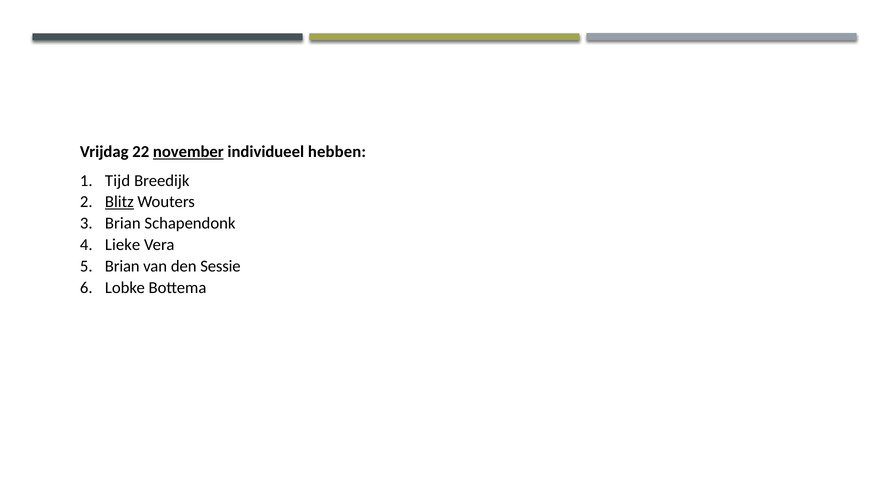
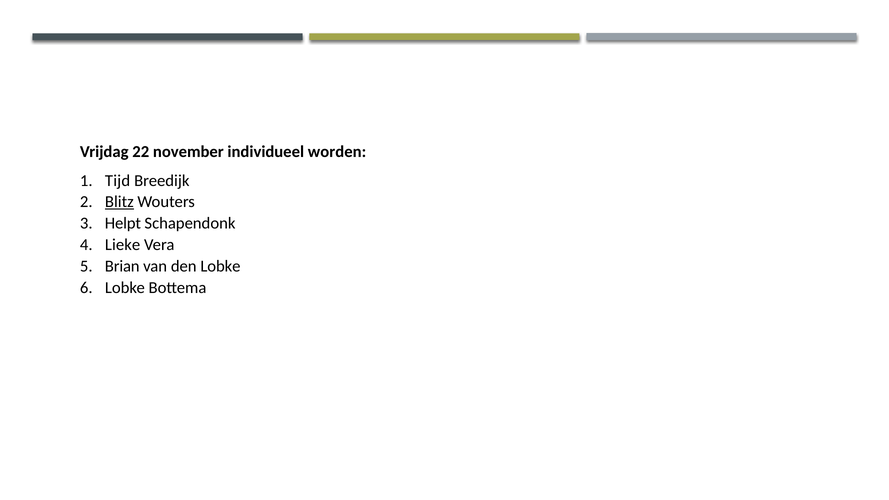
november underline: present -> none
hebben: hebben -> worden
Brian at (123, 223): Brian -> Helpt
den Sessie: Sessie -> Lobke
